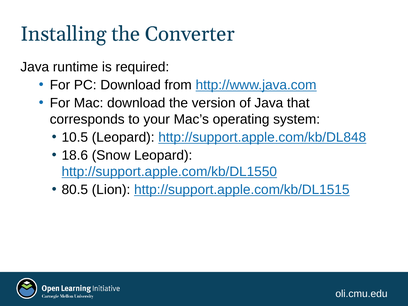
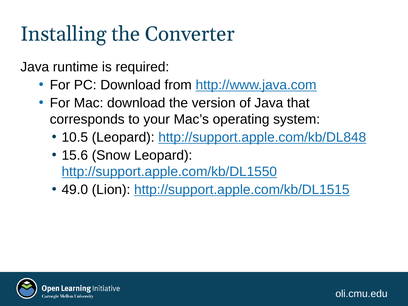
18.6: 18.6 -> 15.6
80.5: 80.5 -> 49.0
